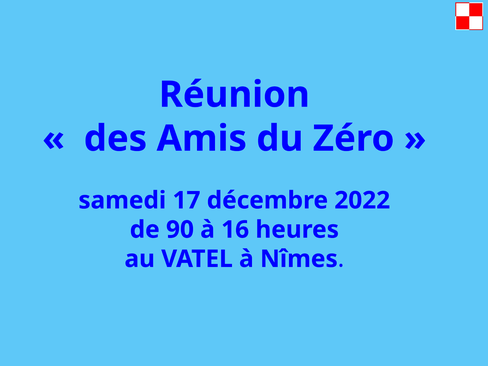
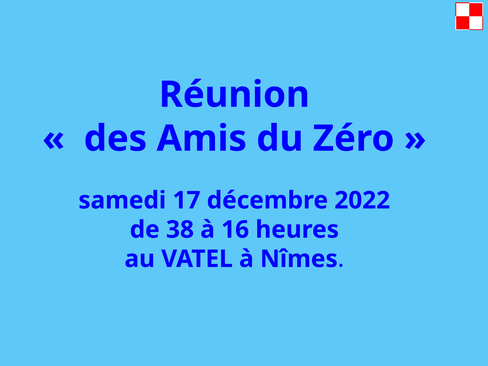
90: 90 -> 38
